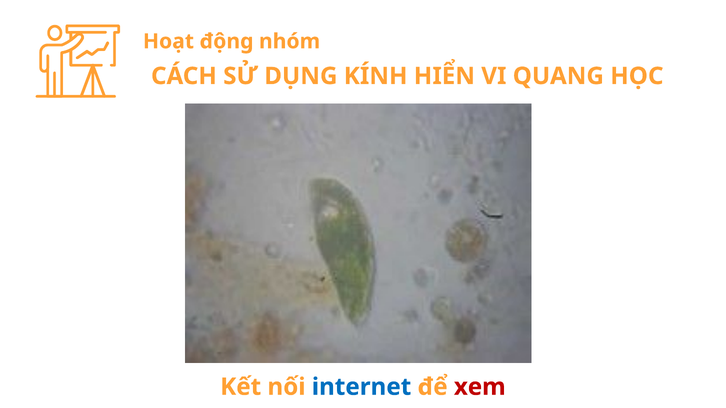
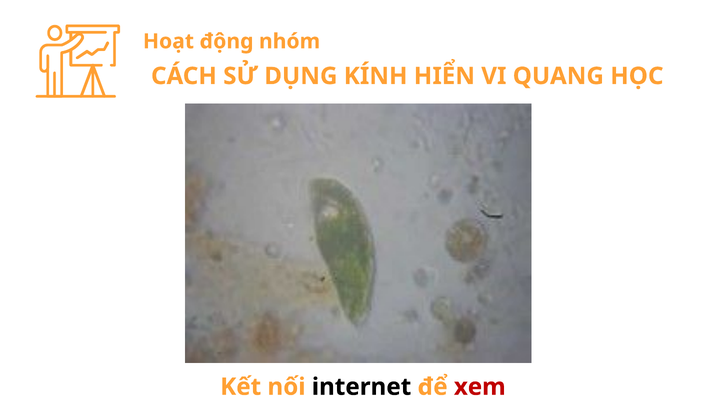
internet colour: blue -> black
